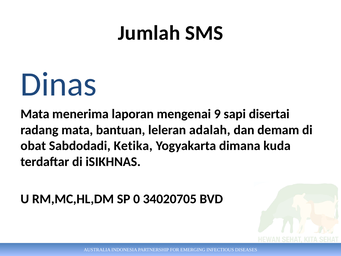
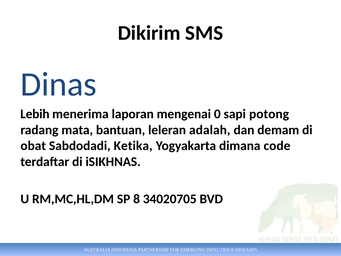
Jumlah: Jumlah -> Dikirim
Mata at (35, 114): Mata -> Lebih
9: 9 -> 0
disertai: disertai -> potong
kuda: kuda -> code
0: 0 -> 8
